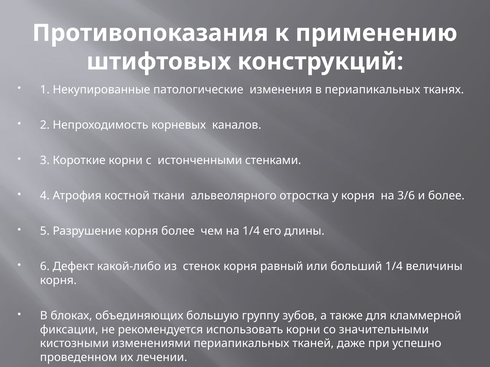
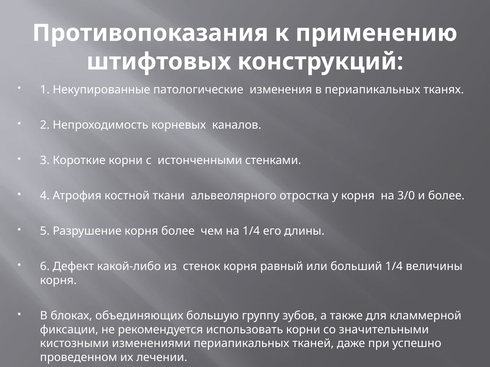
3/6: 3/6 -> 3/0
